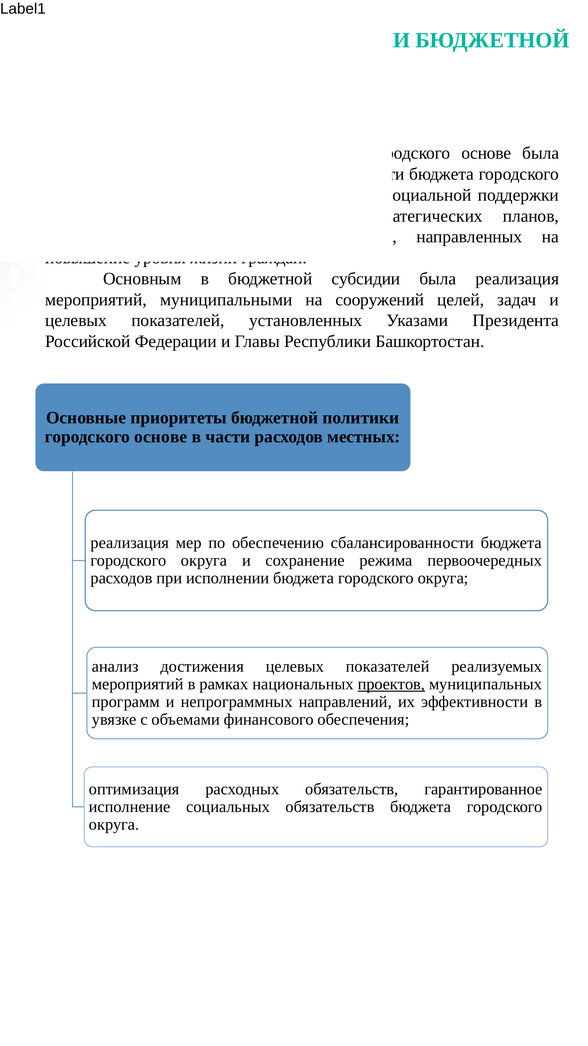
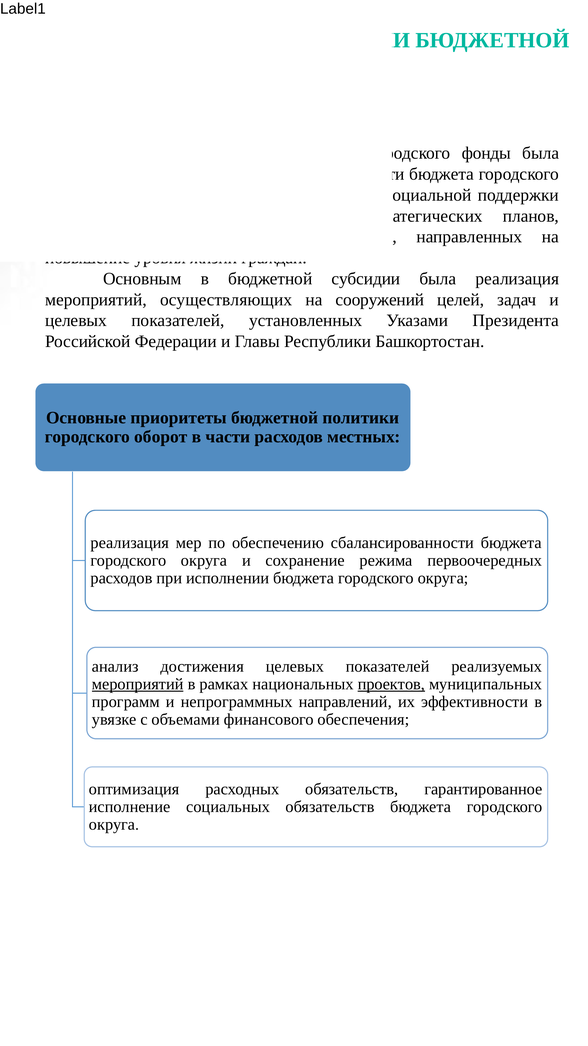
основе at (486, 153): основе -> фонды
муниципальными: муниципальными -> осуществляющих
основе at (161, 436): основе -> оборот
мероприятий at (138, 684) underline: none -> present
